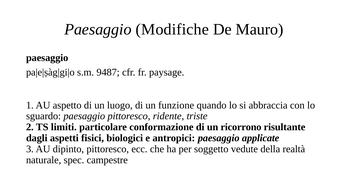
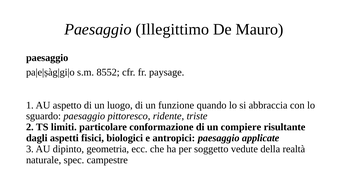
Modifiche: Modifiche -> Illegittimo
9487: 9487 -> 8552
ricorrono: ricorrono -> compiere
dipinto pittoresco: pittoresco -> geometria
